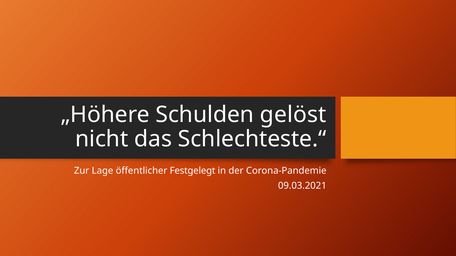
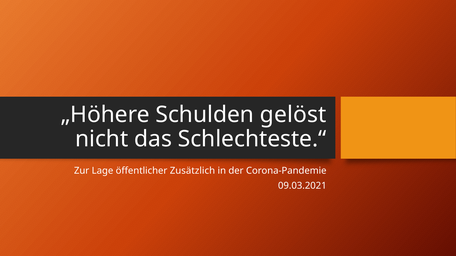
Festgelegt: Festgelegt -> Zusätzlich
